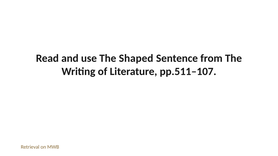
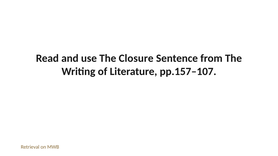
Shaped: Shaped -> Closure
pp.511–107: pp.511–107 -> pp.157–107
